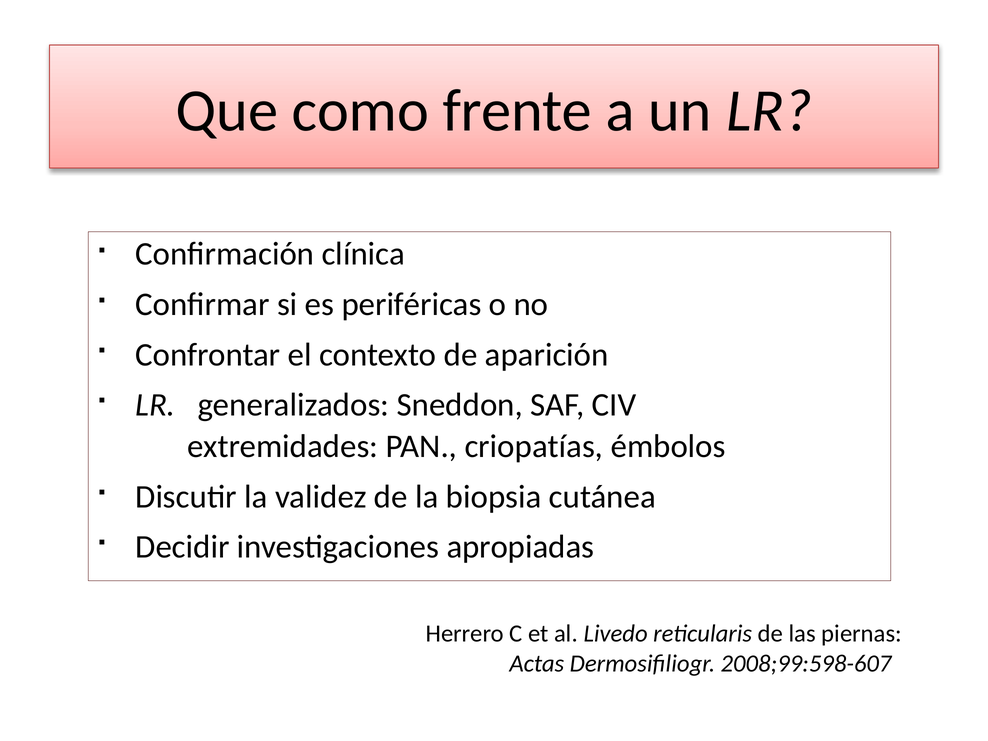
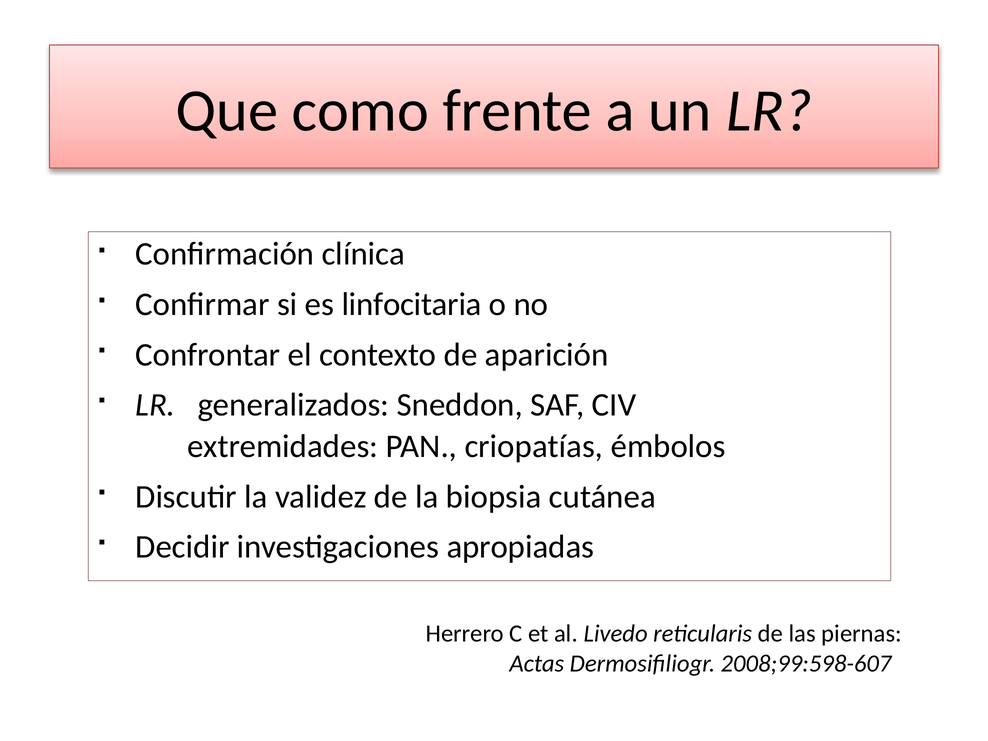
periféricas: periféricas -> linfocitaria
